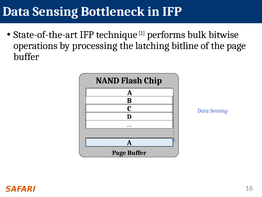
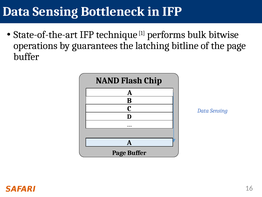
processing: processing -> guarantees
